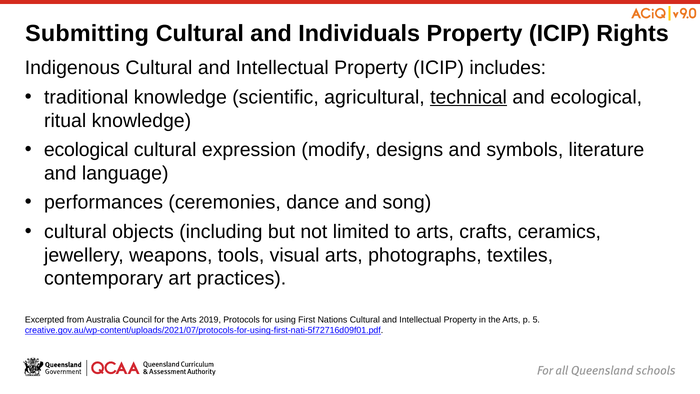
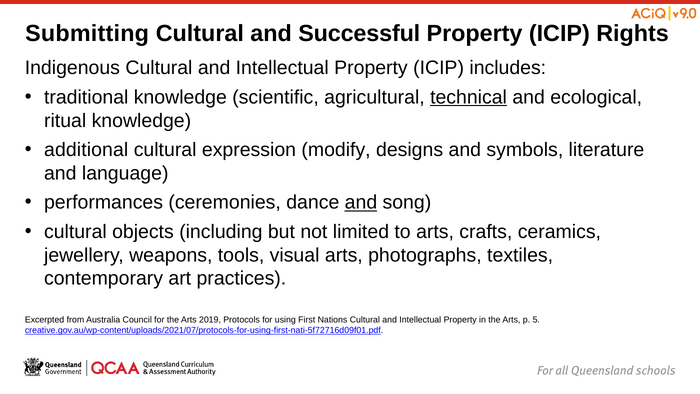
Individuals: Individuals -> Successful
ecological at (86, 150): ecological -> additional
and at (361, 202) underline: none -> present
